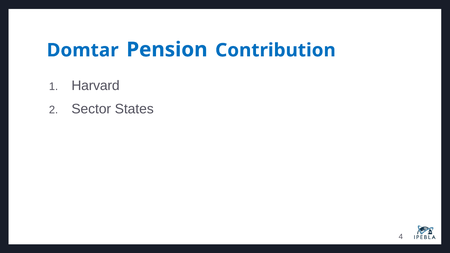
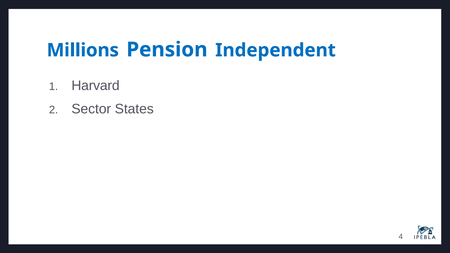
Domtar: Domtar -> Millions
Contribution: Contribution -> Independent
